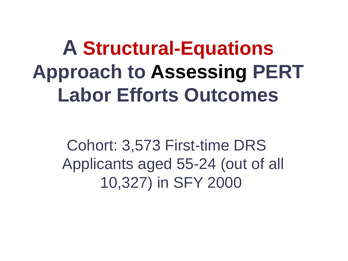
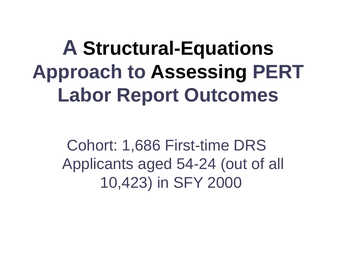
Structural-Equations colour: red -> black
Efforts: Efforts -> Report
3,573: 3,573 -> 1,686
55-24: 55-24 -> 54-24
10,327: 10,327 -> 10,423
